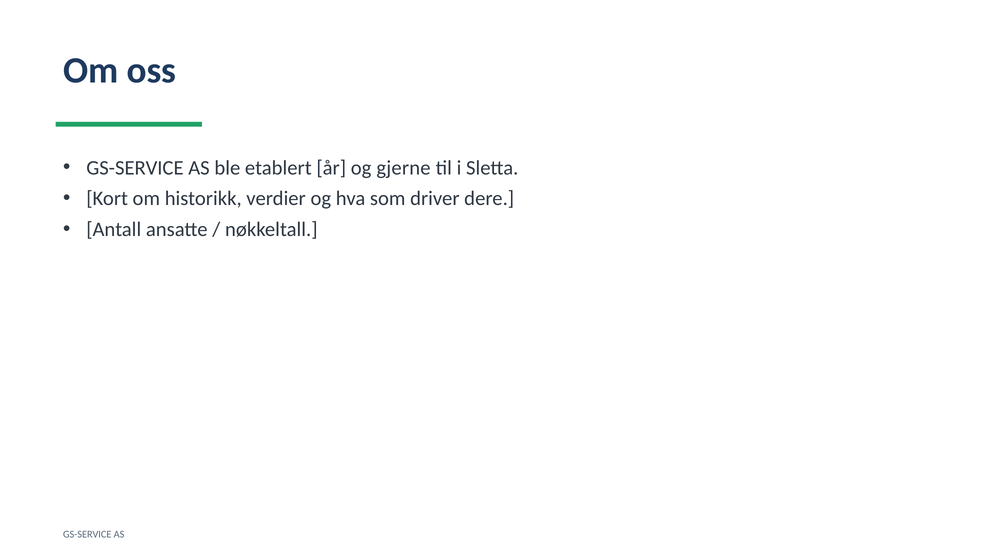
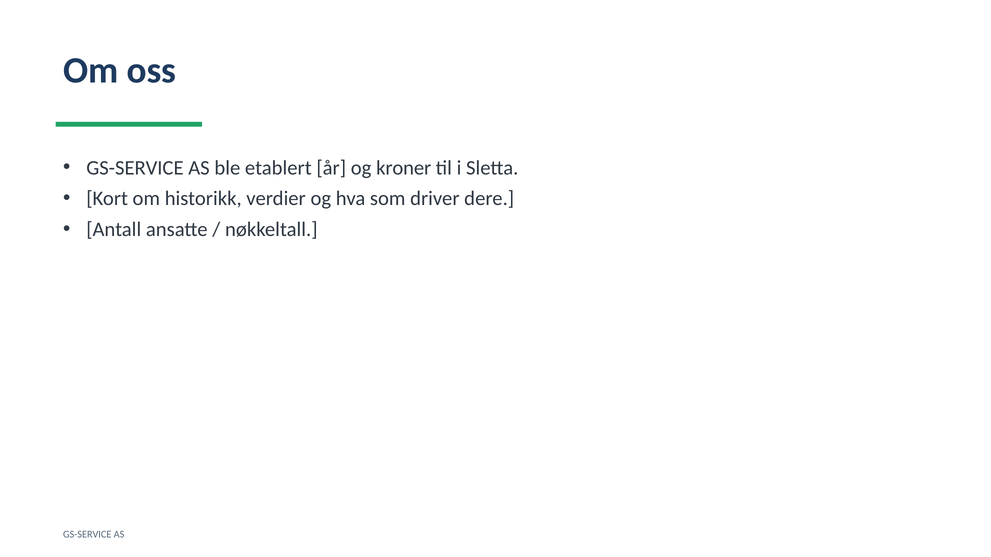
gjerne: gjerne -> kroner
